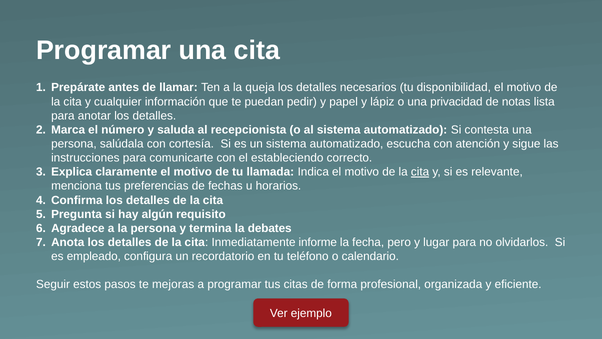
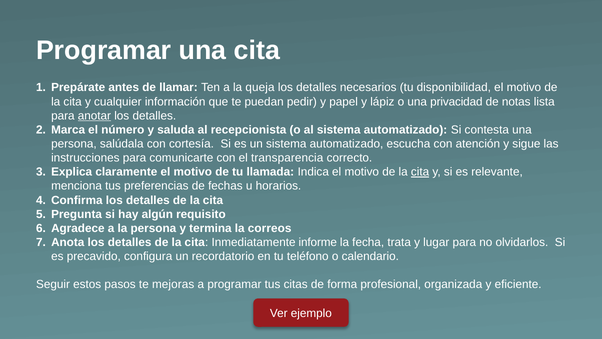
anotar underline: none -> present
estableciendo: estableciendo -> transparencia
debates: debates -> correos
pero: pero -> trata
empleado: empleado -> precavido
